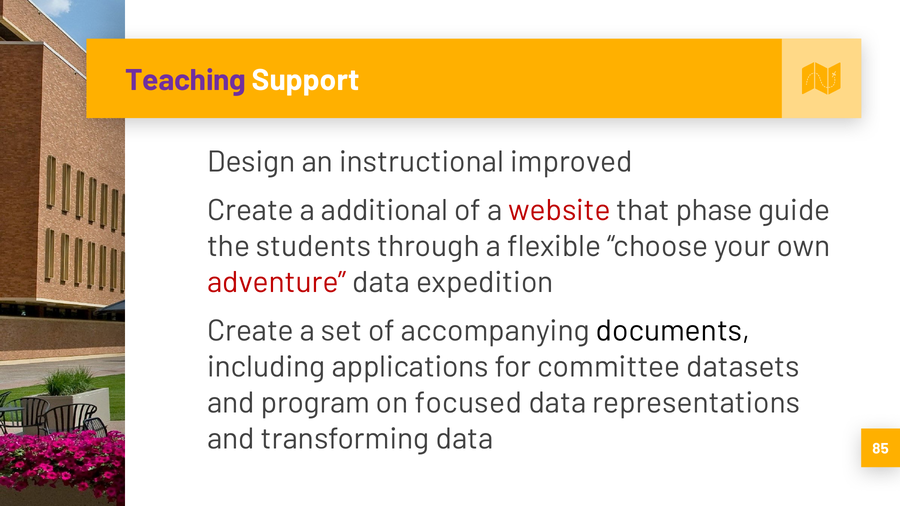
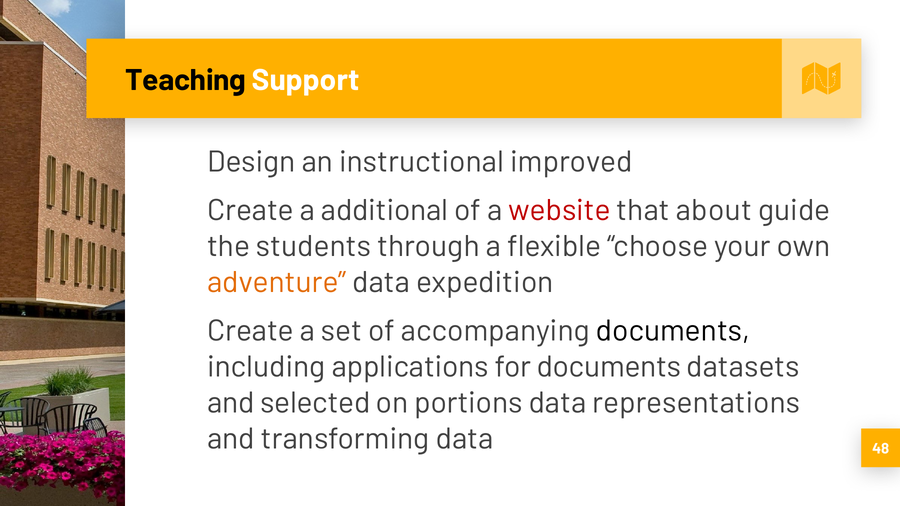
Teaching colour: purple -> black
phase: phase -> about
adventure colour: red -> orange
for committee: committee -> documents
program: program -> selected
focused: focused -> portions
85: 85 -> 48
